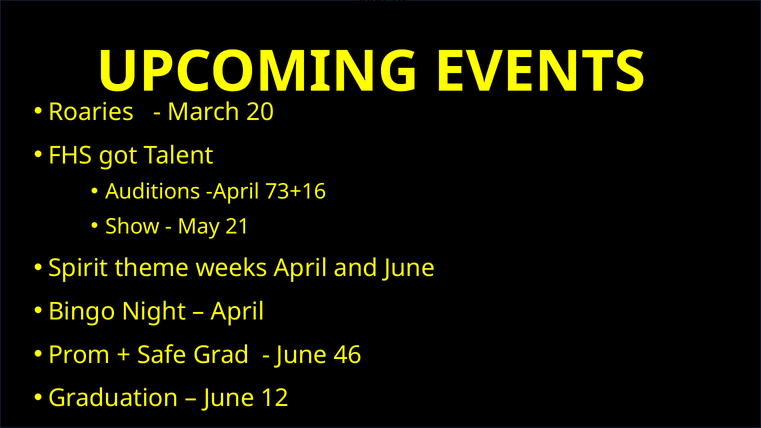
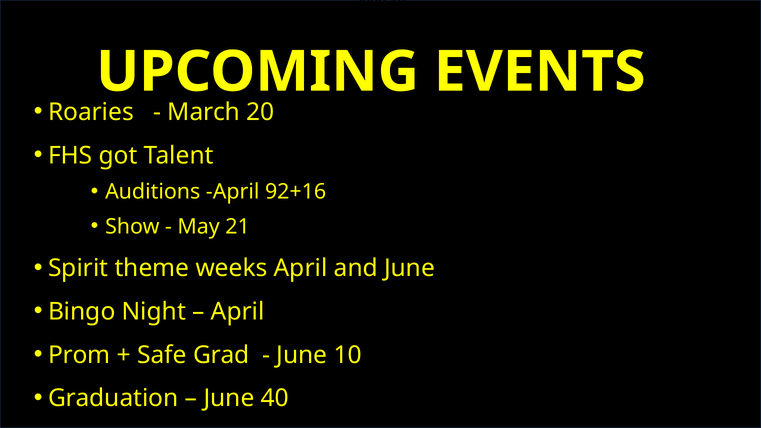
73+16: 73+16 -> 92+16
46: 46 -> 10
12: 12 -> 40
